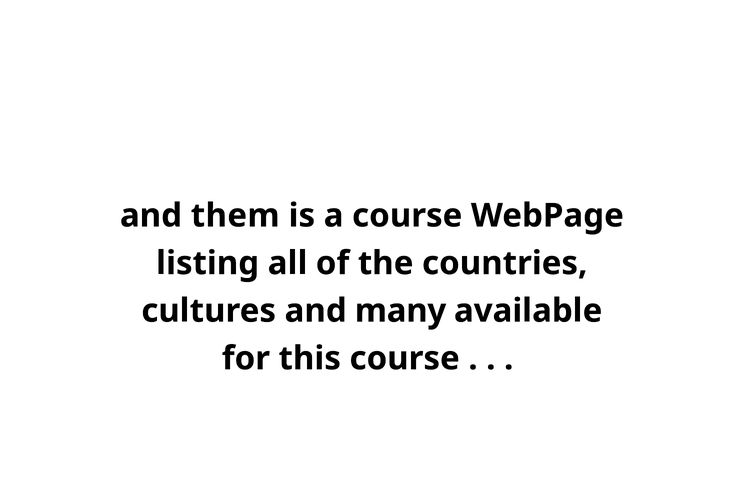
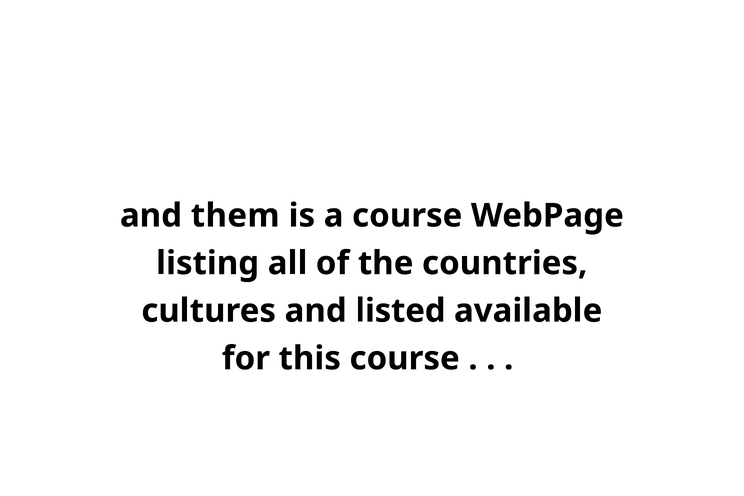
many: many -> listed
